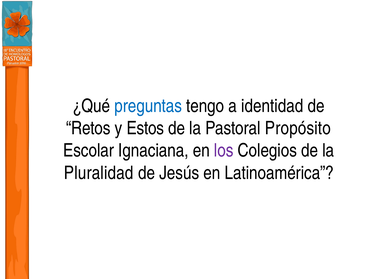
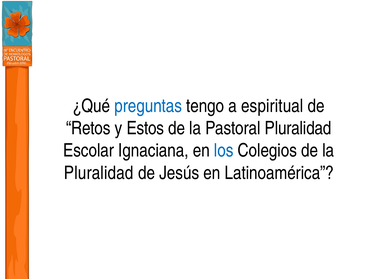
identidad: identidad -> espiritual
Pastoral Propósito: Propósito -> Pluralidad
los colour: purple -> blue
